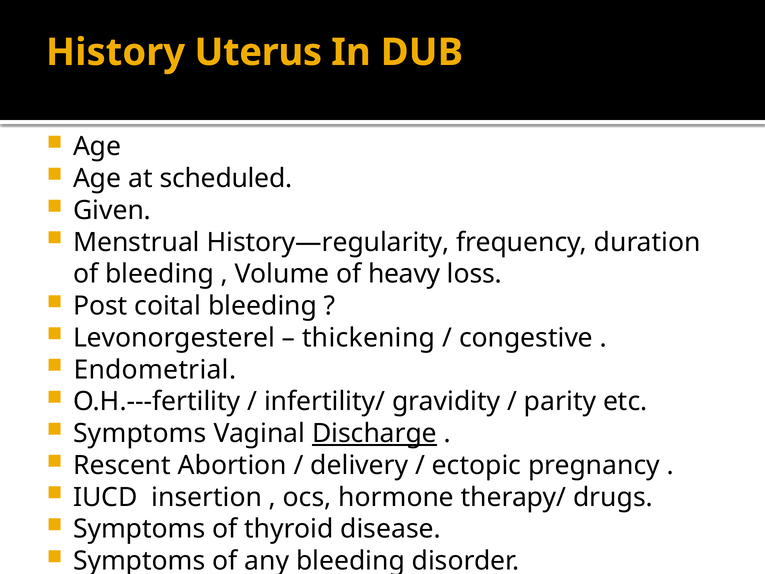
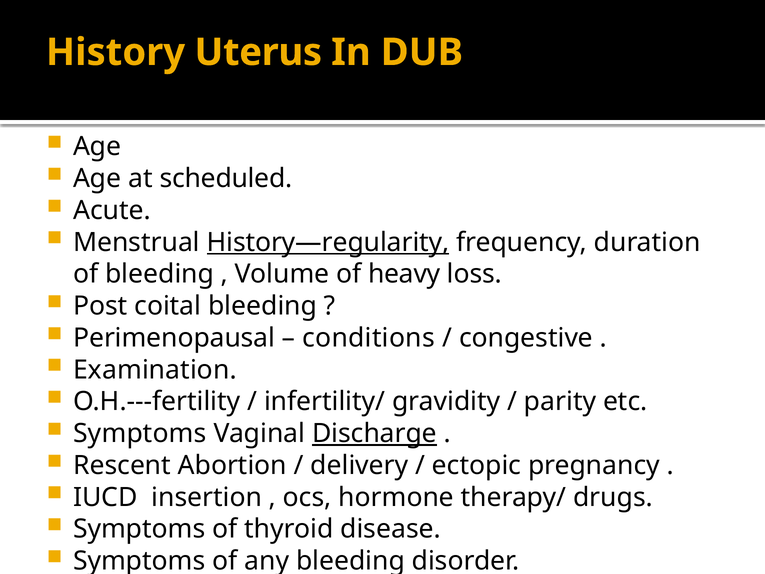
Given: Given -> Acute
History—regularity underline: none -> present
Levonorgesterel: Levonorgesterel -> Perimenopausal
thickening: thickening -> conditions
Endometrial: Endometrial -> Examination
